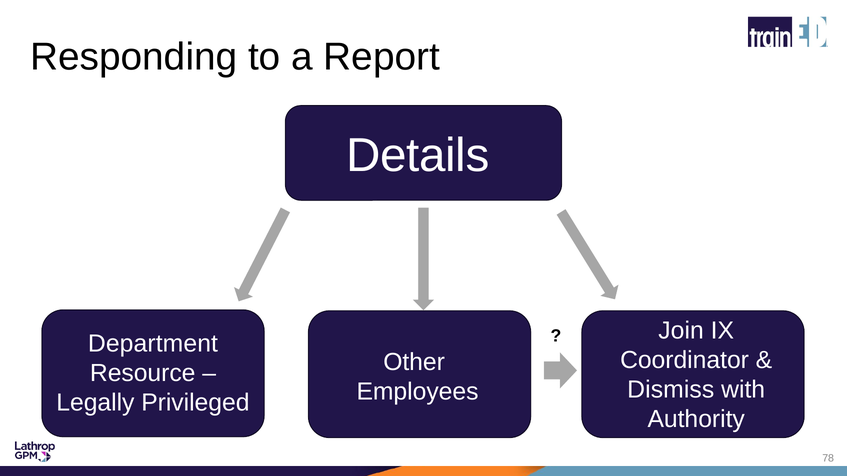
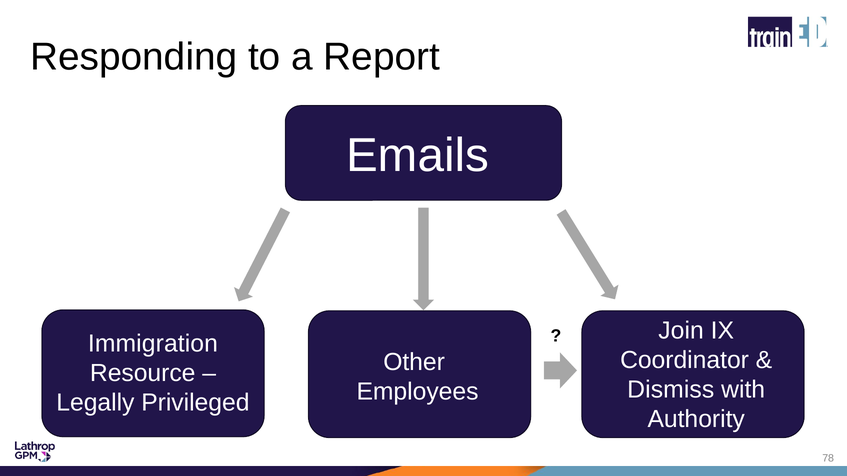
Details: Details -> Emails
Department: Department -> Immigration
